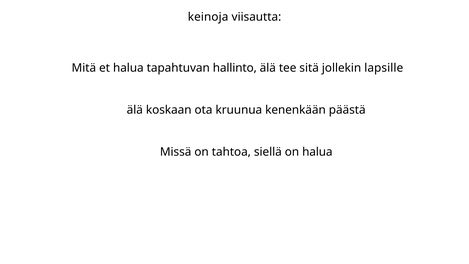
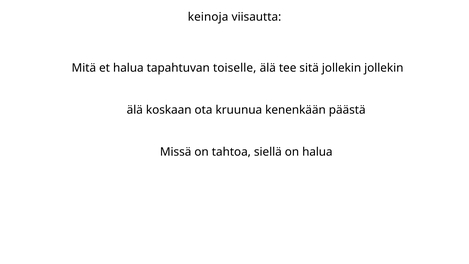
hallinto: hallinto -> toiselle
jollekin lapsille: lapsille -> jollekin
